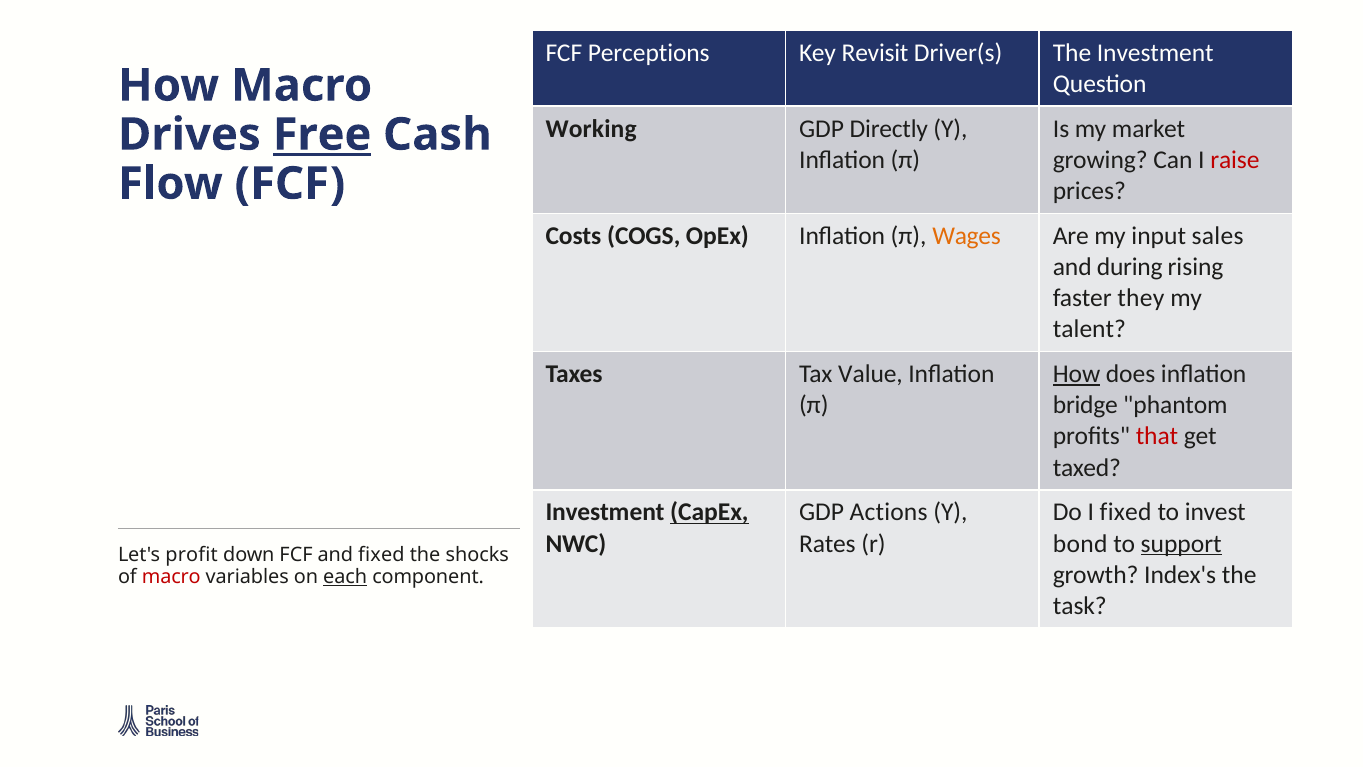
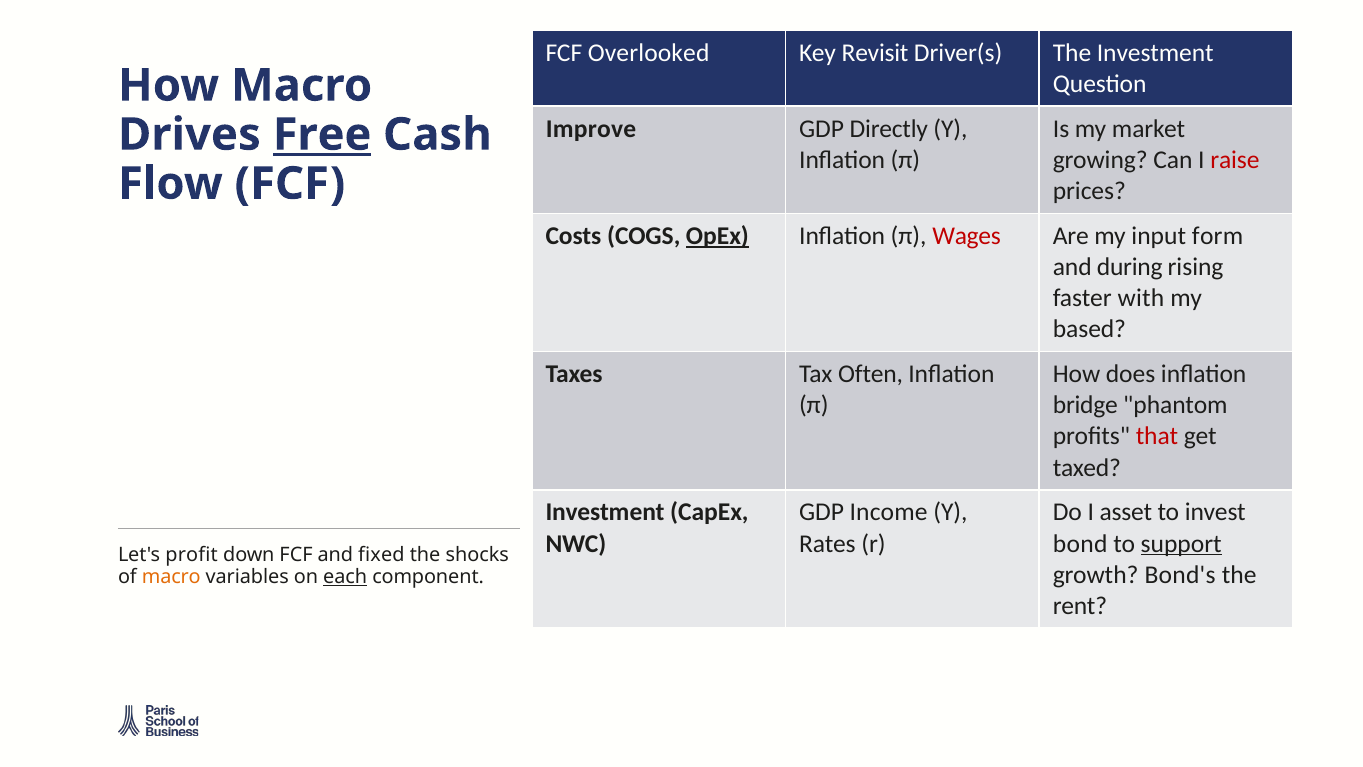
Perceptions: Perceptions -> Overlooked
Working: Working -> Improve
OpEx underline: none -> present
Wages colour: orange -> red
sales: sales -> form
they: they -> with
talent: talent -> based
Value: Value -> Often
How at (1077, 374) underline: present -> none
CapEx underline: present -> none
Actions: Actions -> Income
I fixed: fixed -> asset
Index's: Index's -> Bond's
macro at (171, 576) colour: red -> orange
task: task -> rent
